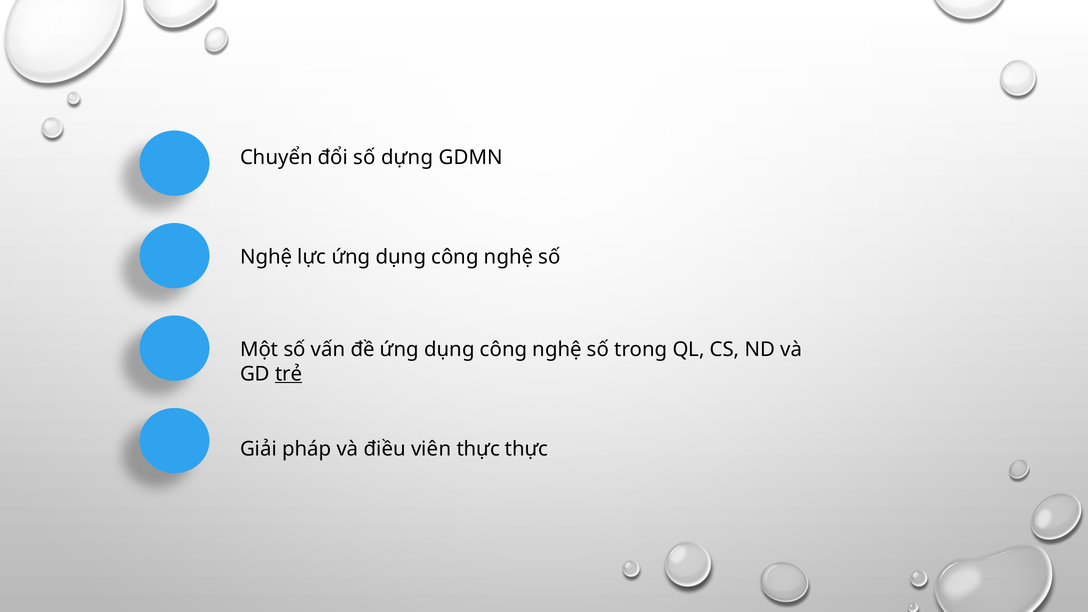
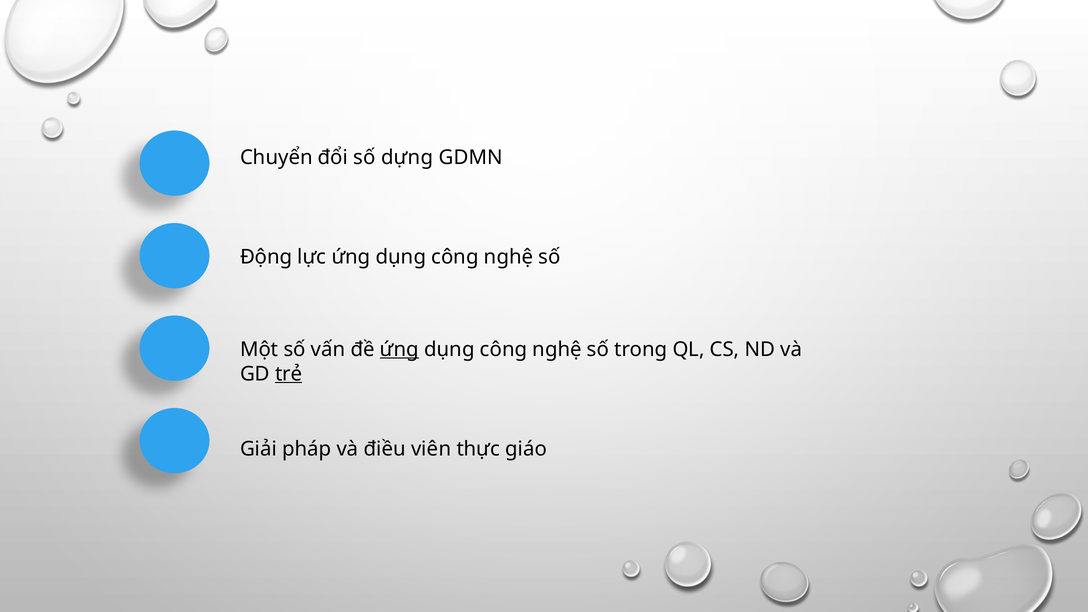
Nghệ at (266, 257): Nghệ -> Động
ứng at (399, 349) underline: none -> present
thực thực: thực -> giáo
